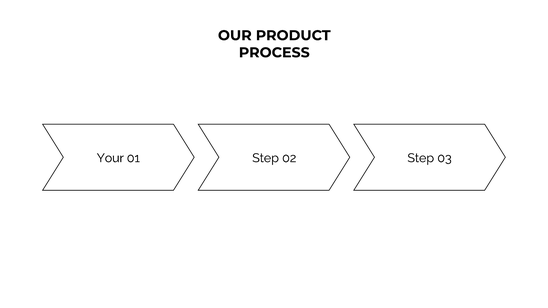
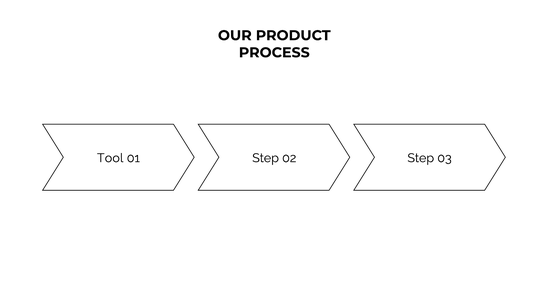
Your: Your -> Tool
